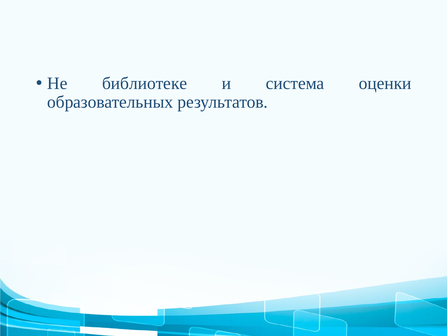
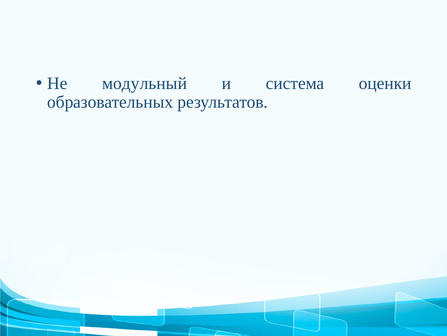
библиотеке: библиотеке -> модульный
